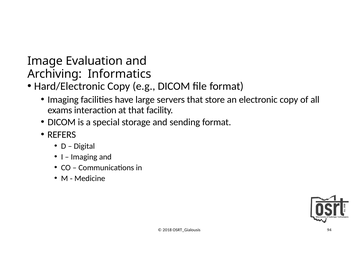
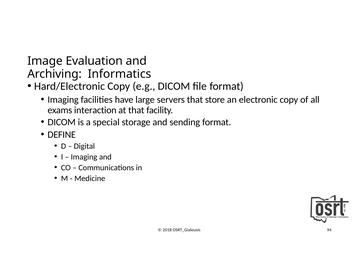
REFERS: REFERS -> DEFINE
